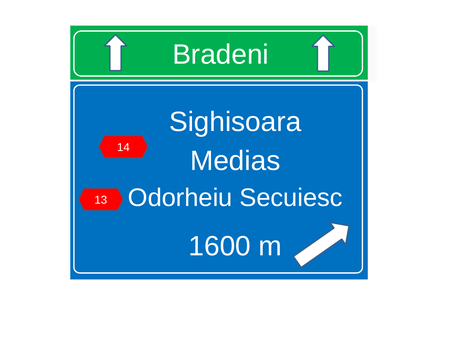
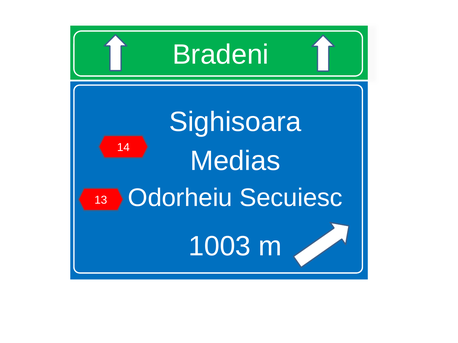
1600: 1600 -> 1003
